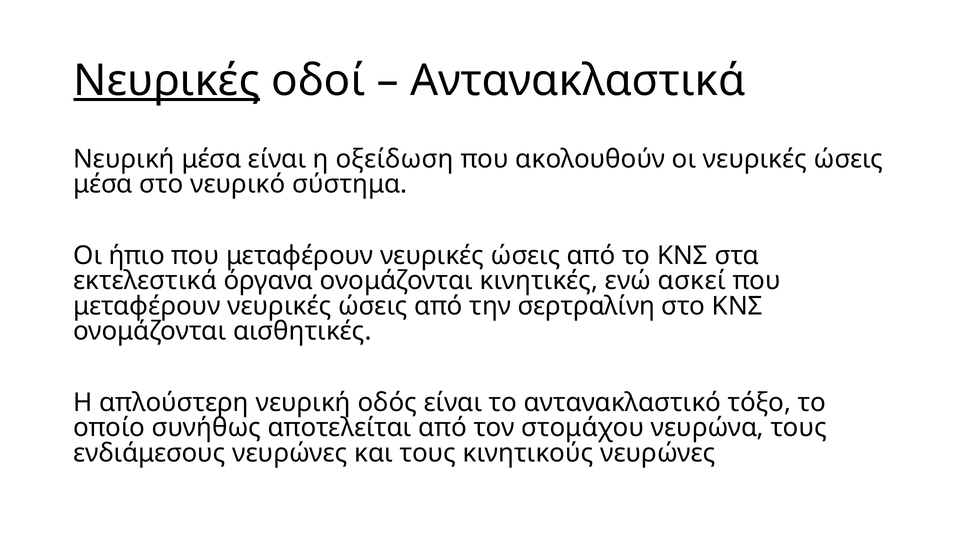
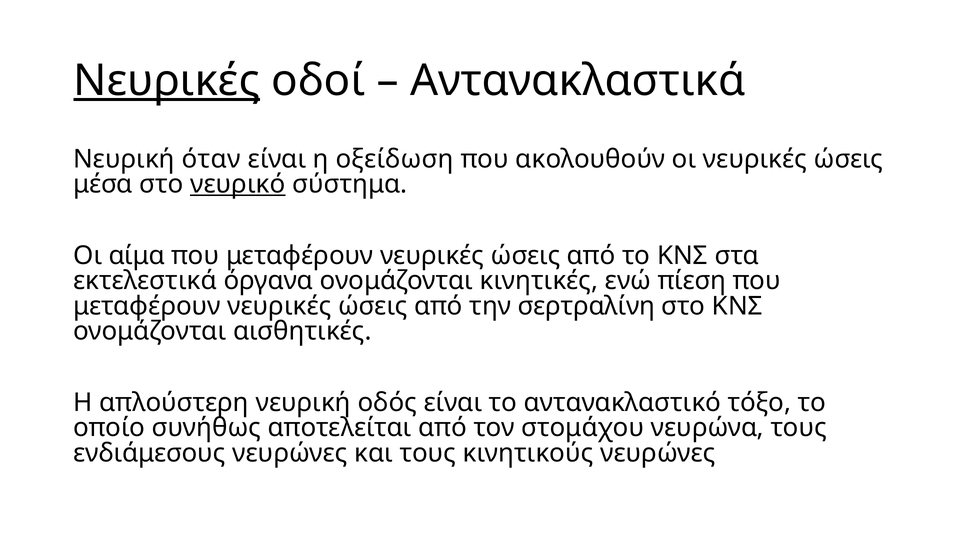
Νευρική μέσα: μέσα -> όταν
νευρικό underline: none -> present
ήπιο: ήπιο -> αίμα
ασκεί: ασκεί -> πίεση
